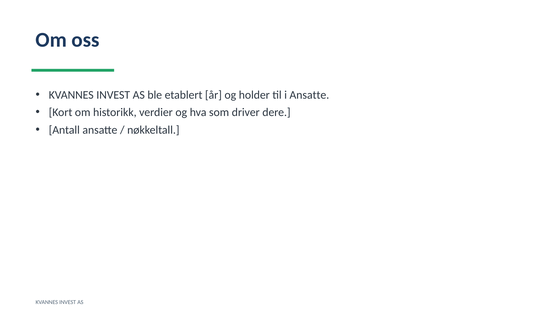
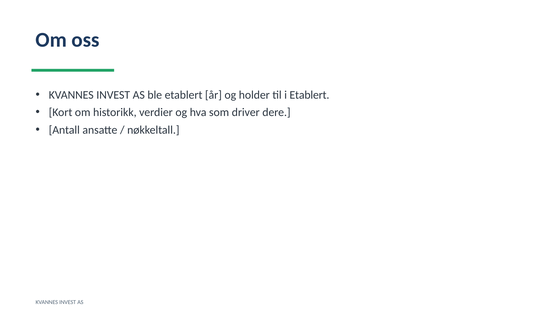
i Ansatte: Ansatte -> Etablert
